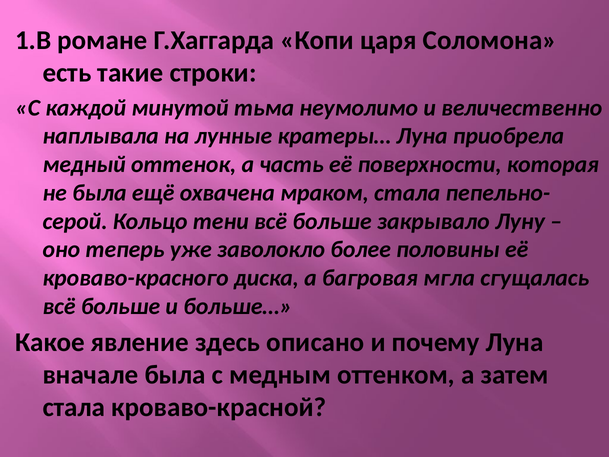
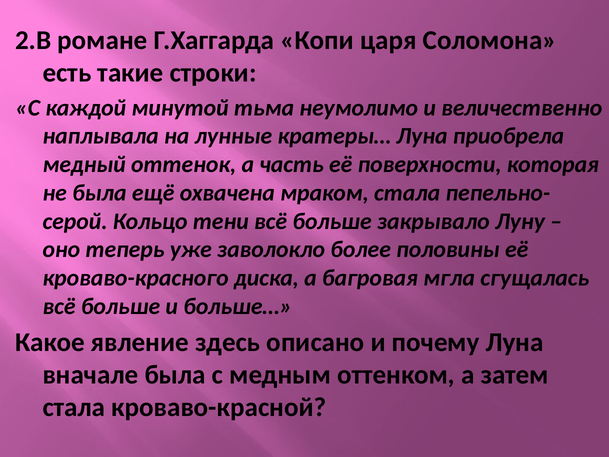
1.В: 1.В -> 2.В
